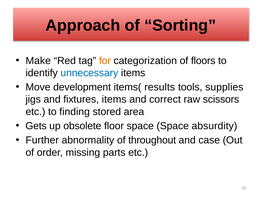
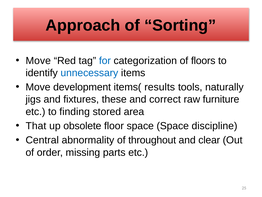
Make at (38, 61): Make -> Move
for colour: orange -> blue
supplies: supplies -> naturally
fixtures items: items -> these
scissors: scissors -> furniture
Gets: Gets -> That
absurdity: absurdity -> discipline
Further: Further -> Central
case: case -> clear
